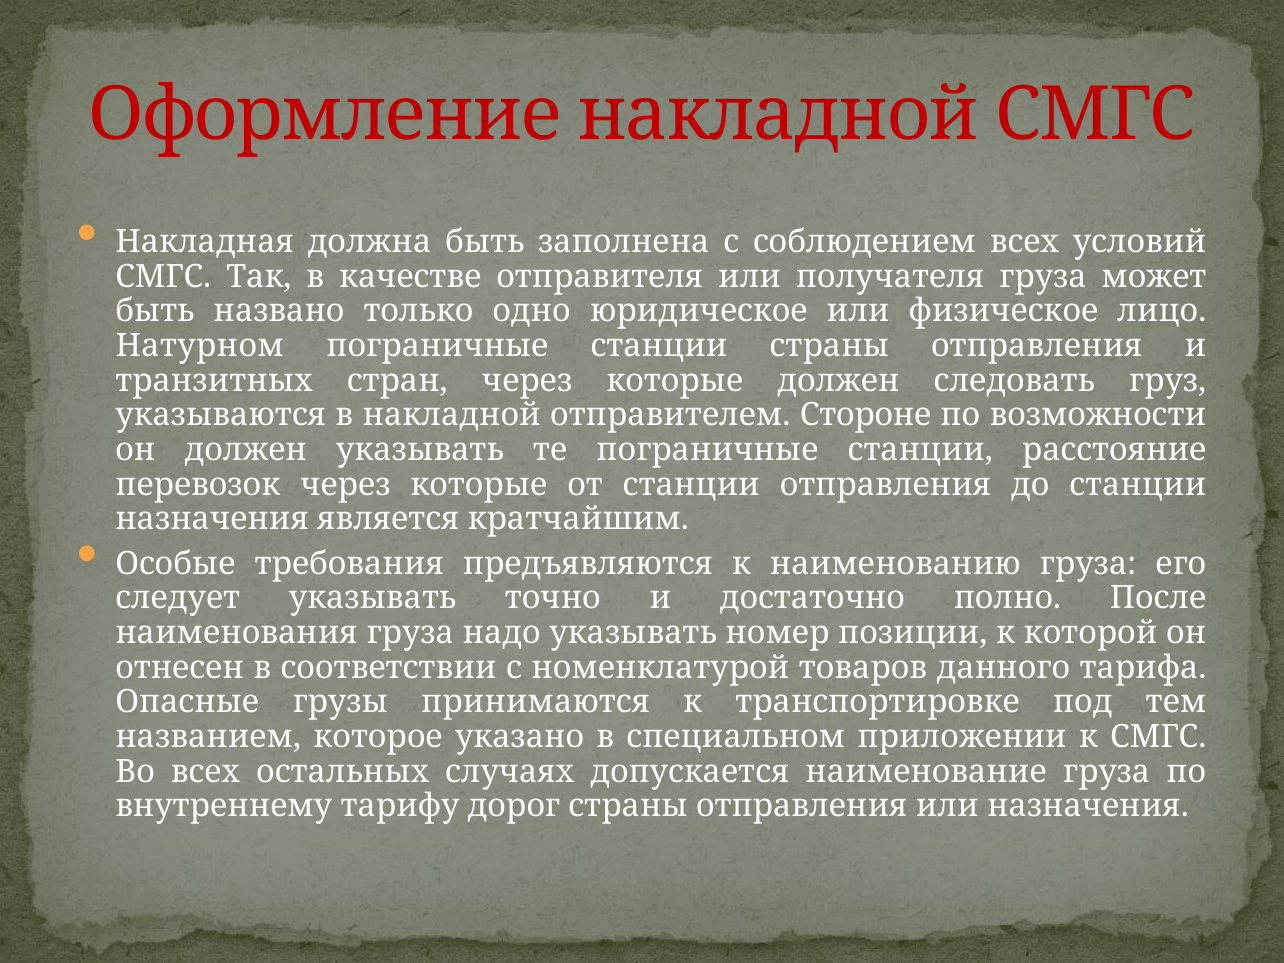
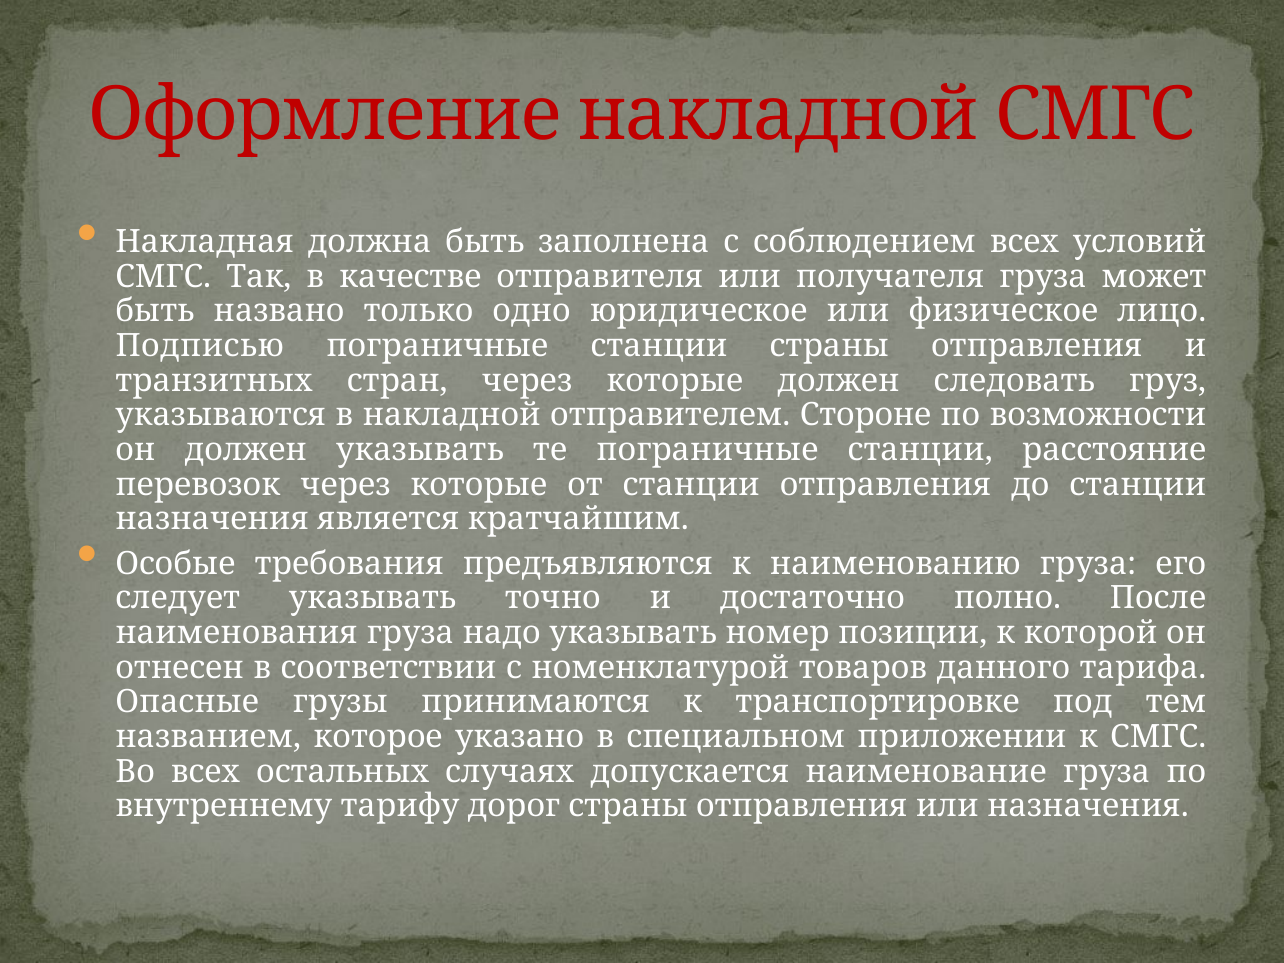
Натурном: Натурном -> Подписью
